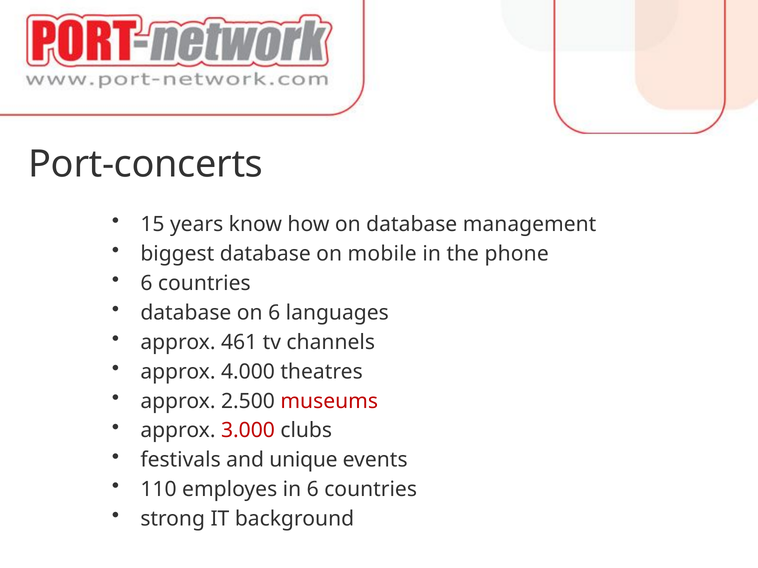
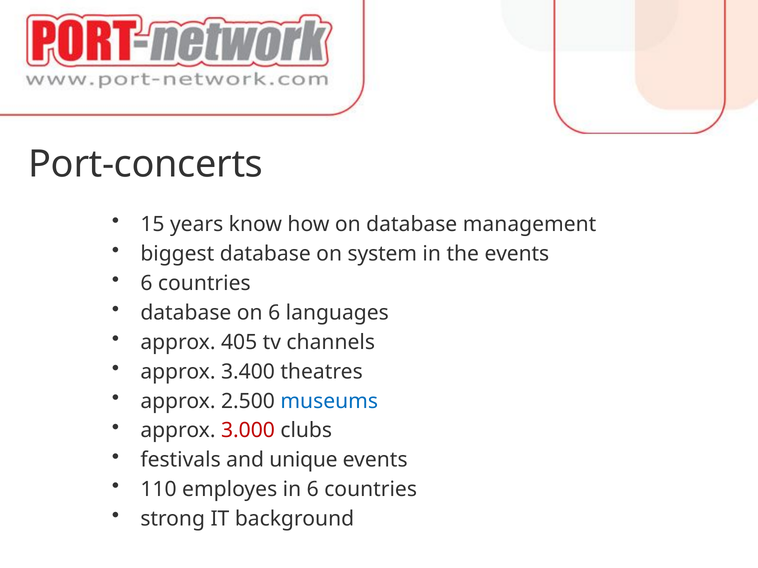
mobile: mobile -> system
the phone: phone -> events
461: 461 -> 405
4.000: 4.000 -> 3.400
museums colour: red -> blue
